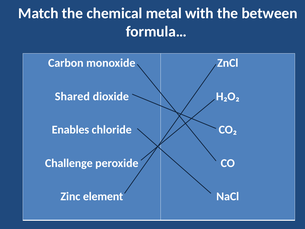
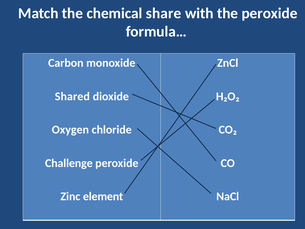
metal: metal -> share
the between: between -> peroxide
Enables: Enables -> Oxygen
